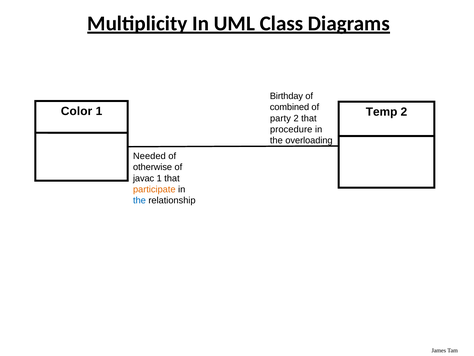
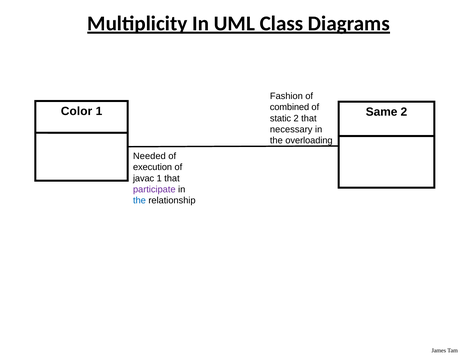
Birthday: Birthday -> Fashion
Temp: Temp -> Same
party: party -> static
procedure: procedure -> necessary
otherwise: otherwise -> execution
participate colour: orange -> purple
